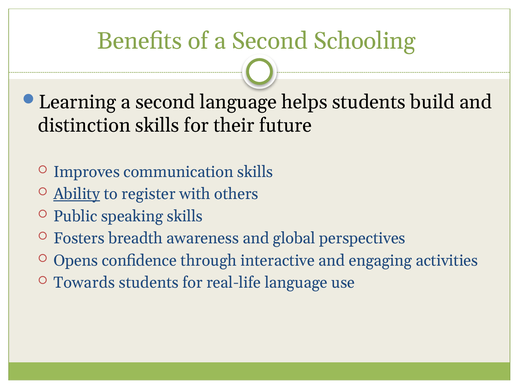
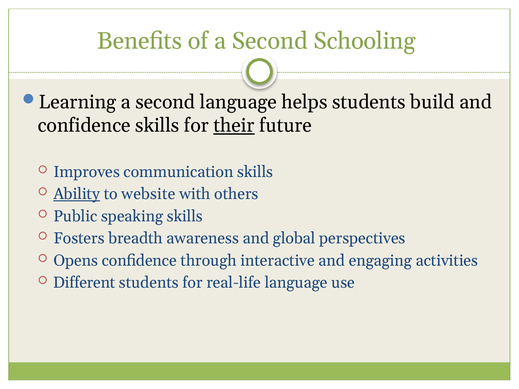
distinction at (84, 126): distinction -> confidence
their underline: none -> present
register: register -> website
Towards: Towards -> Different
